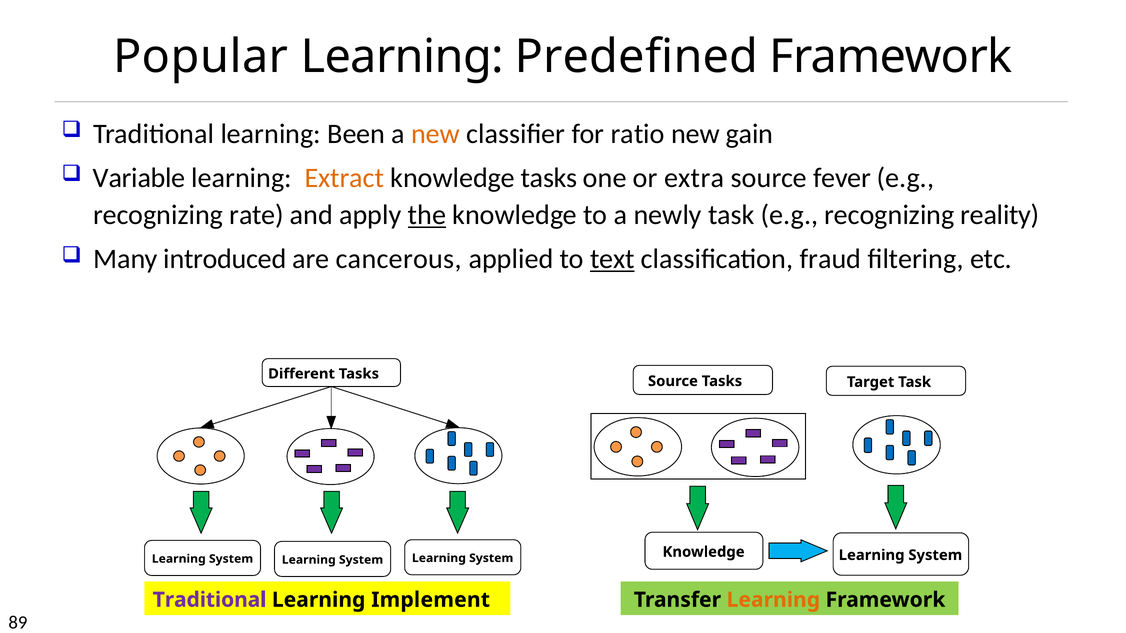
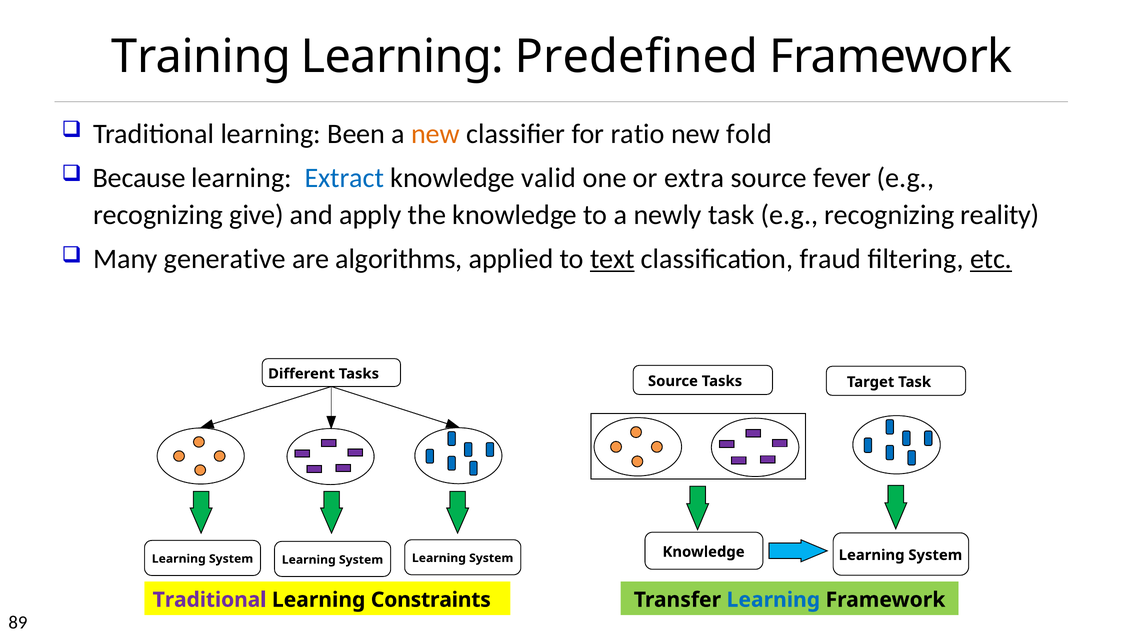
Popular: Popular -> Training
gain: gain -> fold
Variable: Variable -> Because
Extract colour: orange -> blue
knowledge tasks: tasks -> valid
rate: rate -> give
the underline: present -> none
introduced: introduced -> generative
cancerous: cancerous -> algorithms
etc underline: none -> present
Implement: Implement -> Constraints
Learning at (773, 600) colour: orange -> blue
